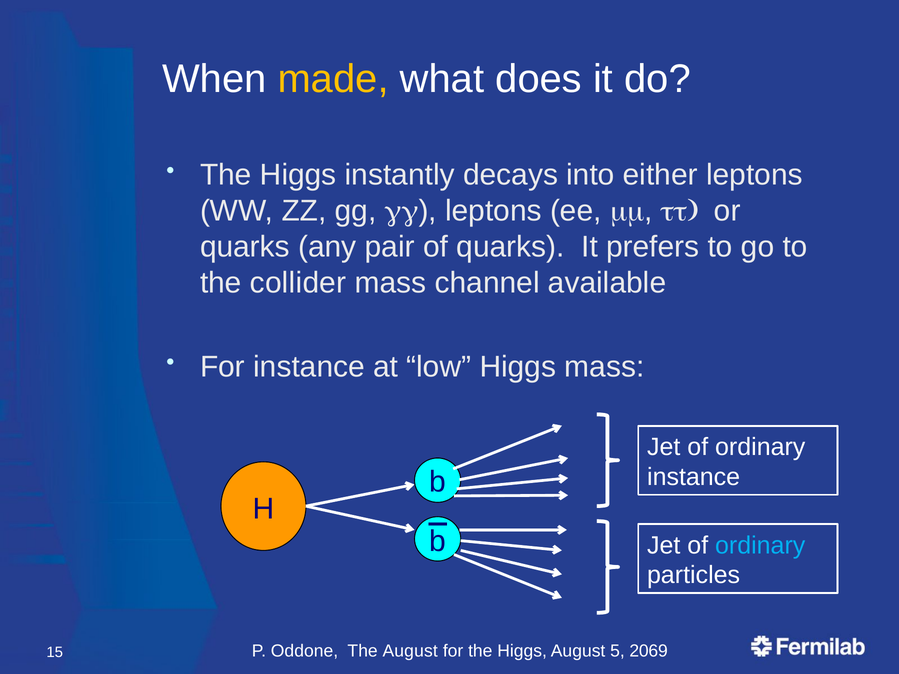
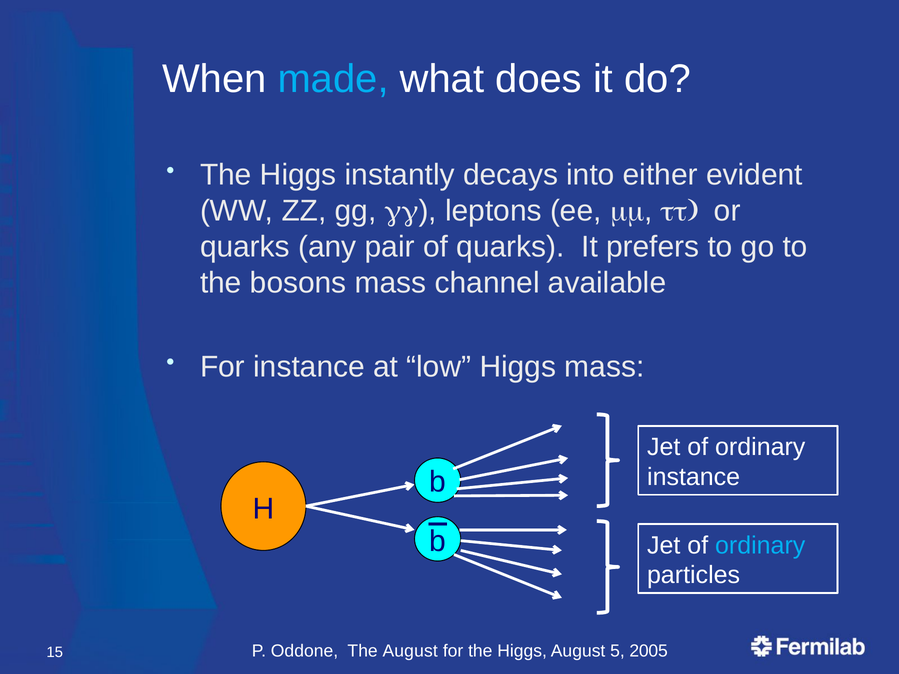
made colour: yellow -> light blue
either leptons: leptons -> evident
collider: collider -> bosons
2069: 2069 -> 2005
